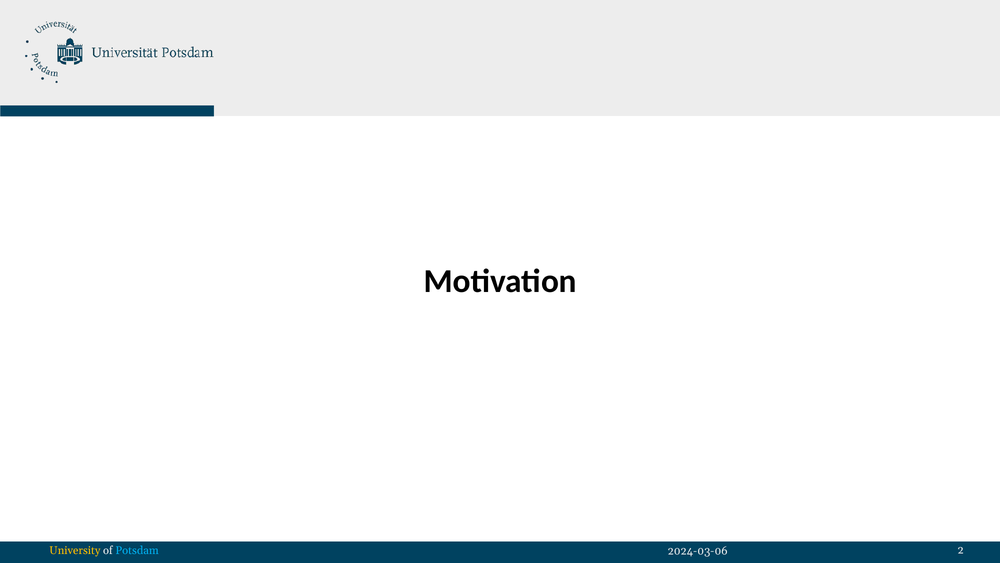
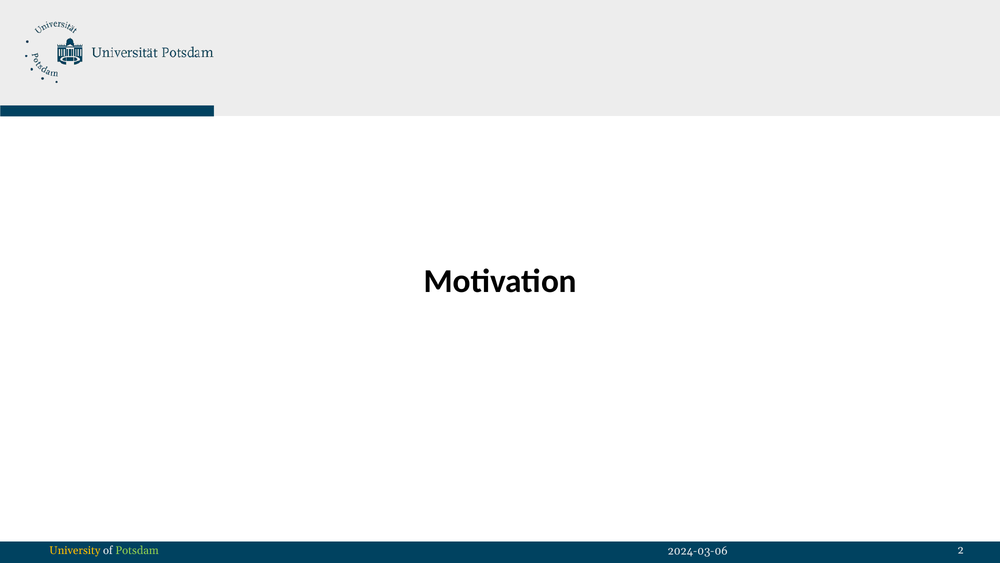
Potsdam colour: light blue -> light green
